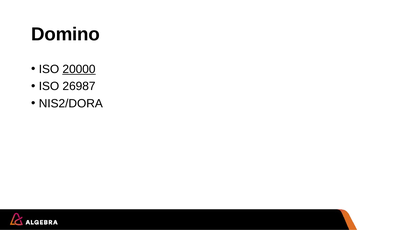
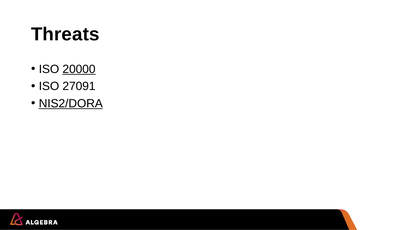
Domino: Domino -> Threats
26987: 26987 -> 27091
NIS2/DORA underline: none -> present
